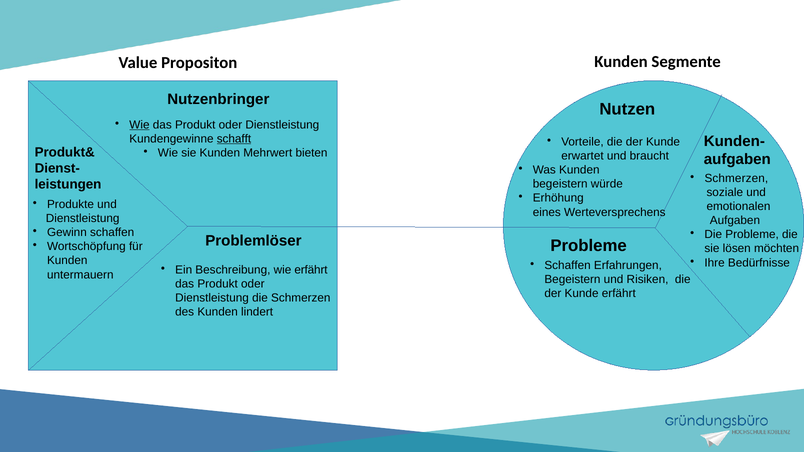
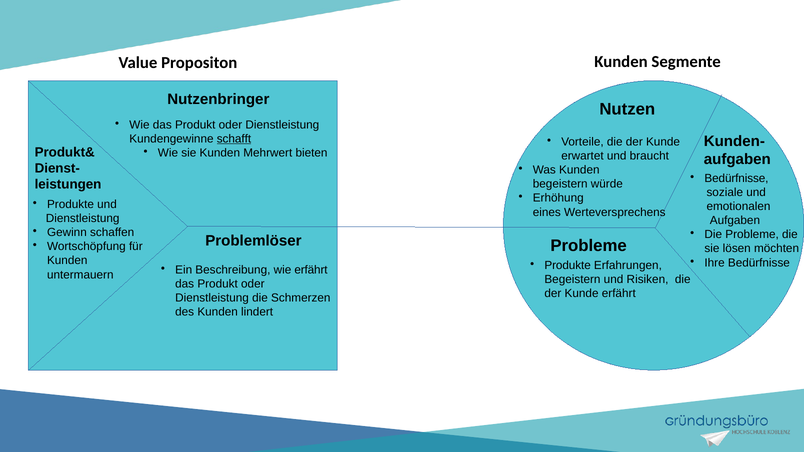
Wie at (139, 125) underline: present -> none
Schmerzen at (736, 178): Schmerzen -> Bedürfnisse
Schaffen at (568, 265): Schaffen -> Produkte
